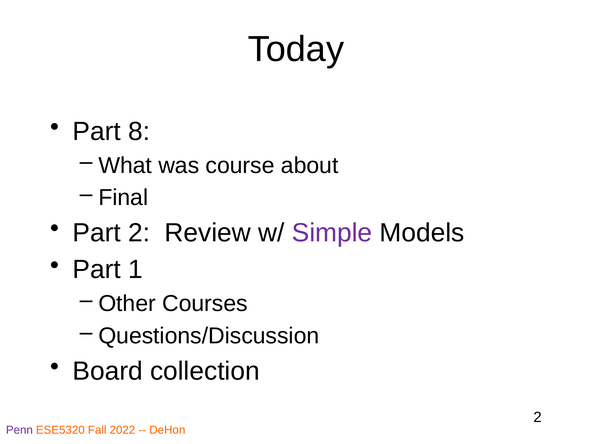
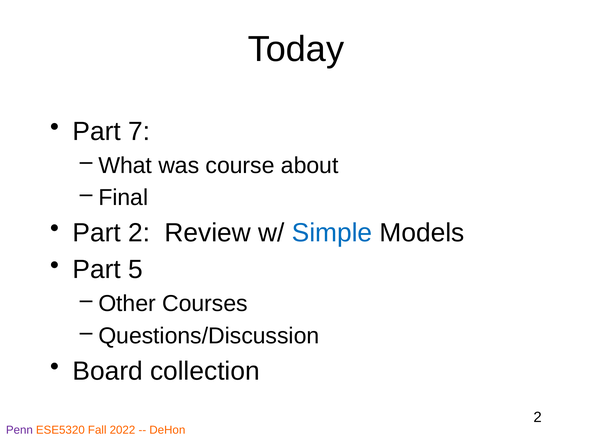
8: 8 -> 7
Simple colour: purple -> blue
1: 1 -> 5
